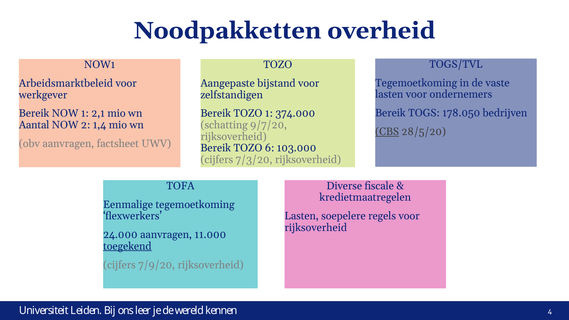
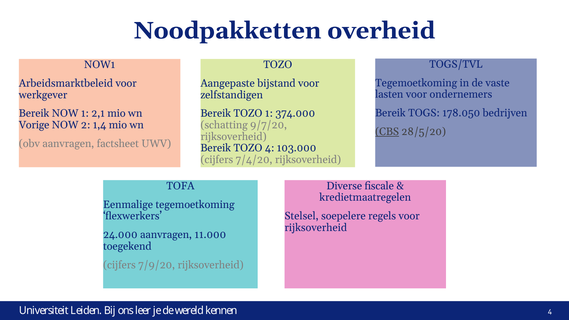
Aantal: Aantal -> Vorige
TOZO 6: 6 -> 4
7/3/20: 7/3/20 -> 7/4/20
Lasten at (302, 216): Lasten -> Stelsel
toegekend underline: present -> none
